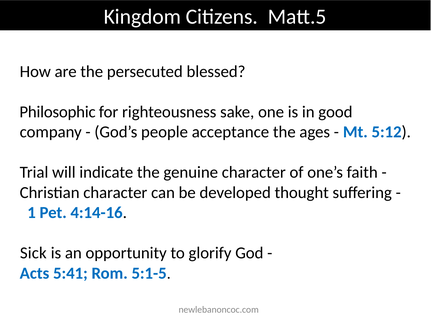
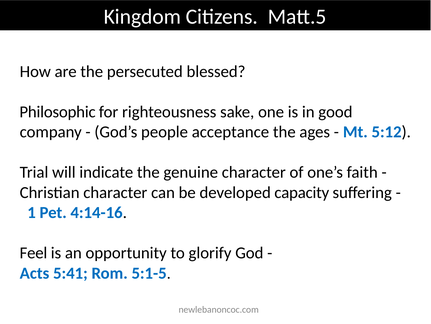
thought: thought -> capacity
Sick: Sick -> Feel
